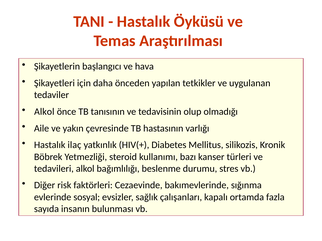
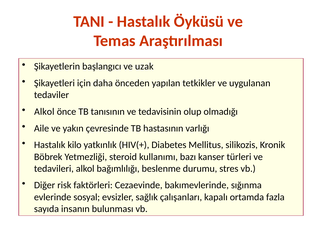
hava: hava -> uzak
ilaç: ilaç -> kilo
